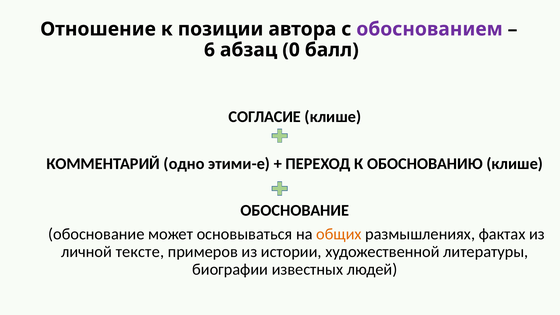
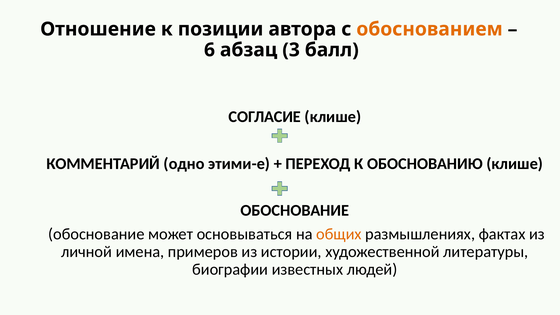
обоснованием colour: purple -> orange
0: 0 -> 3
тексте: тексте -> имена
